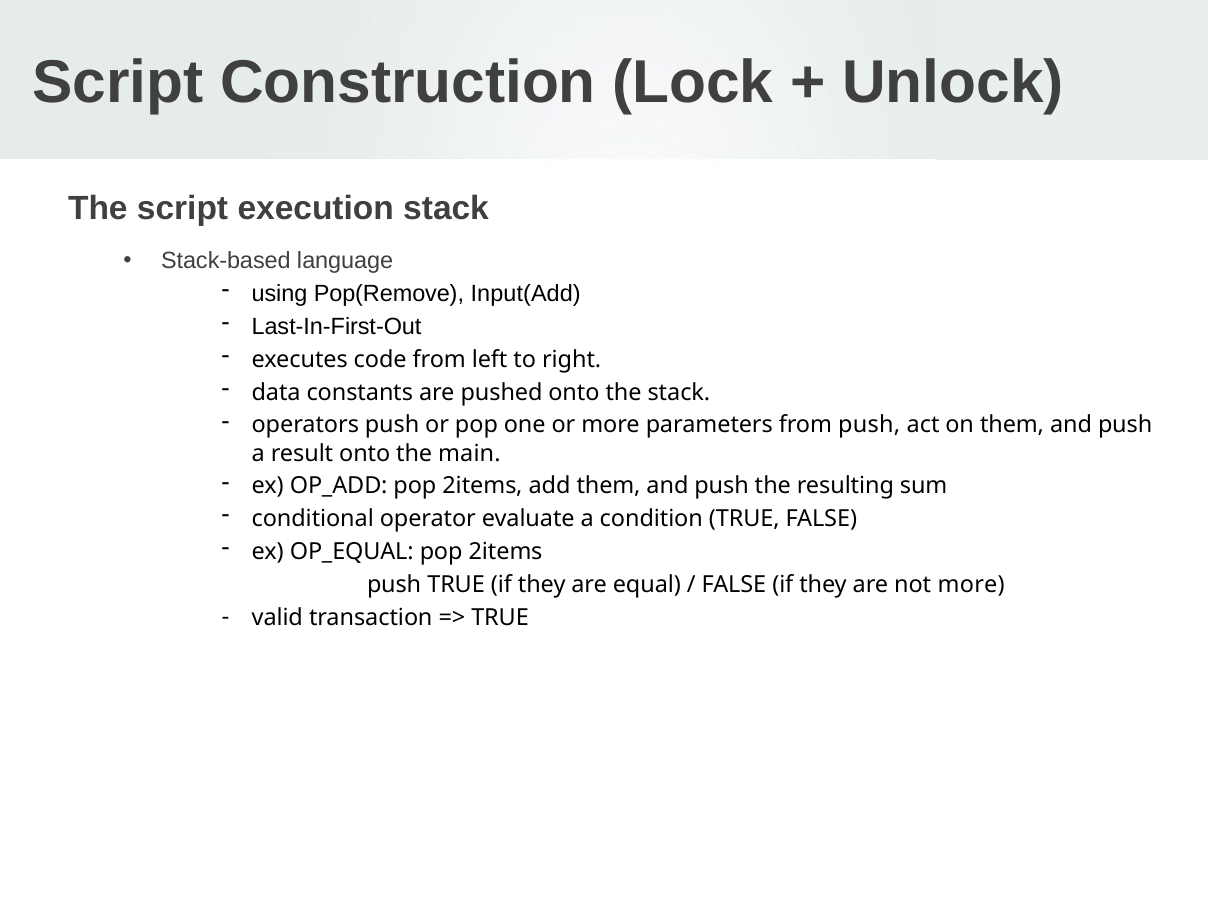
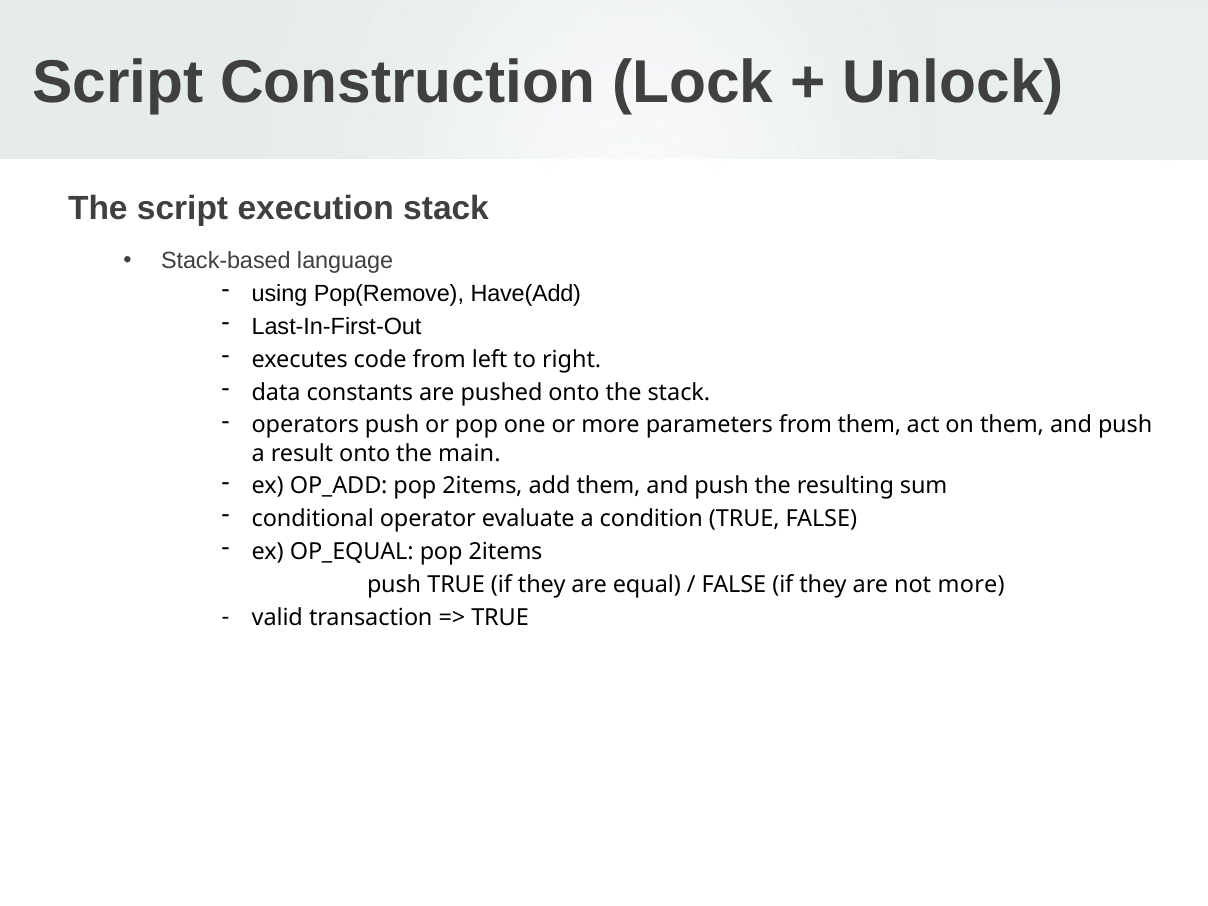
Input(Add: Input(Add -> Have(Add
from push: push -> them
